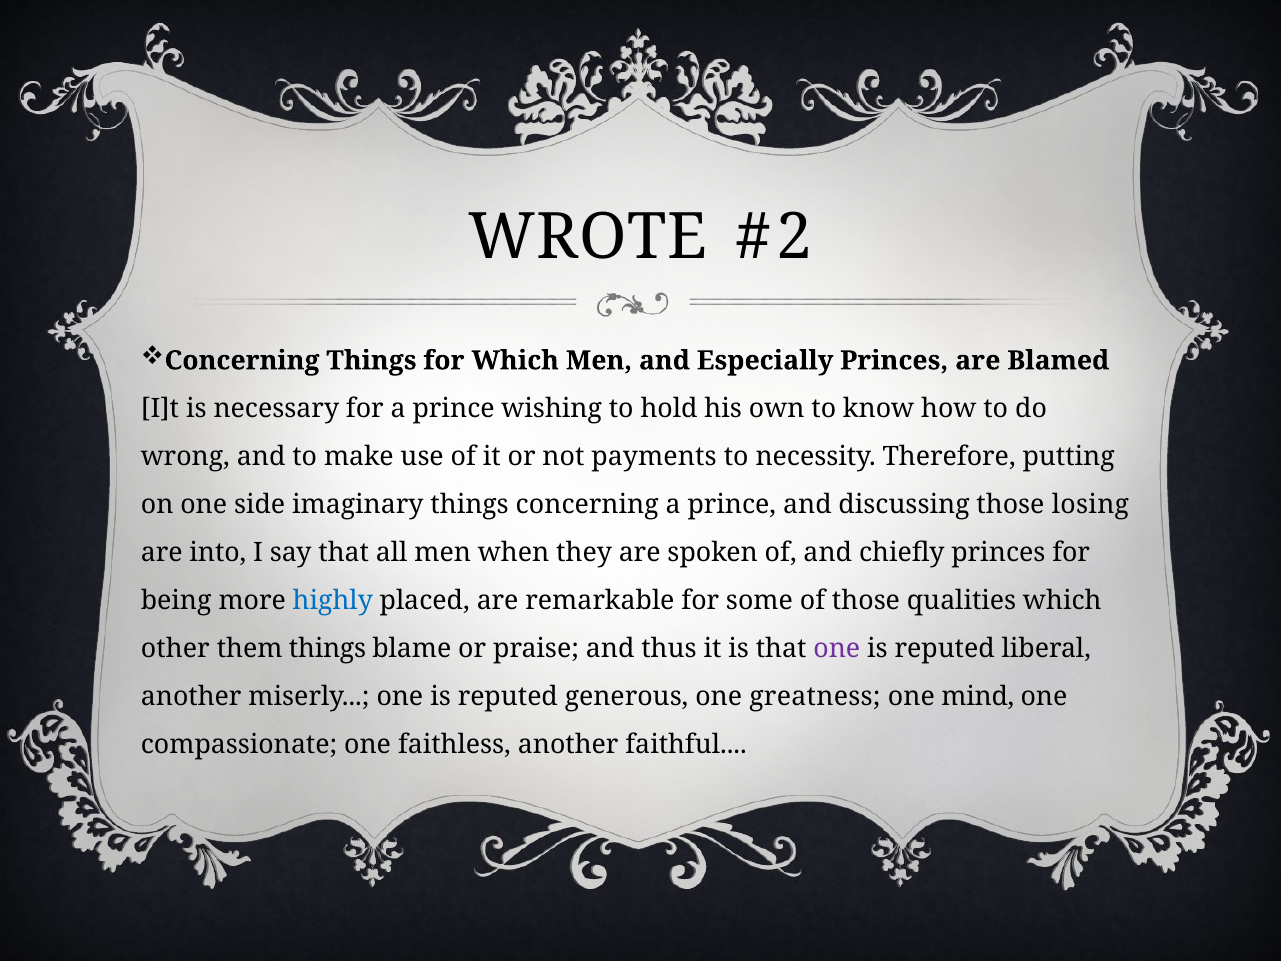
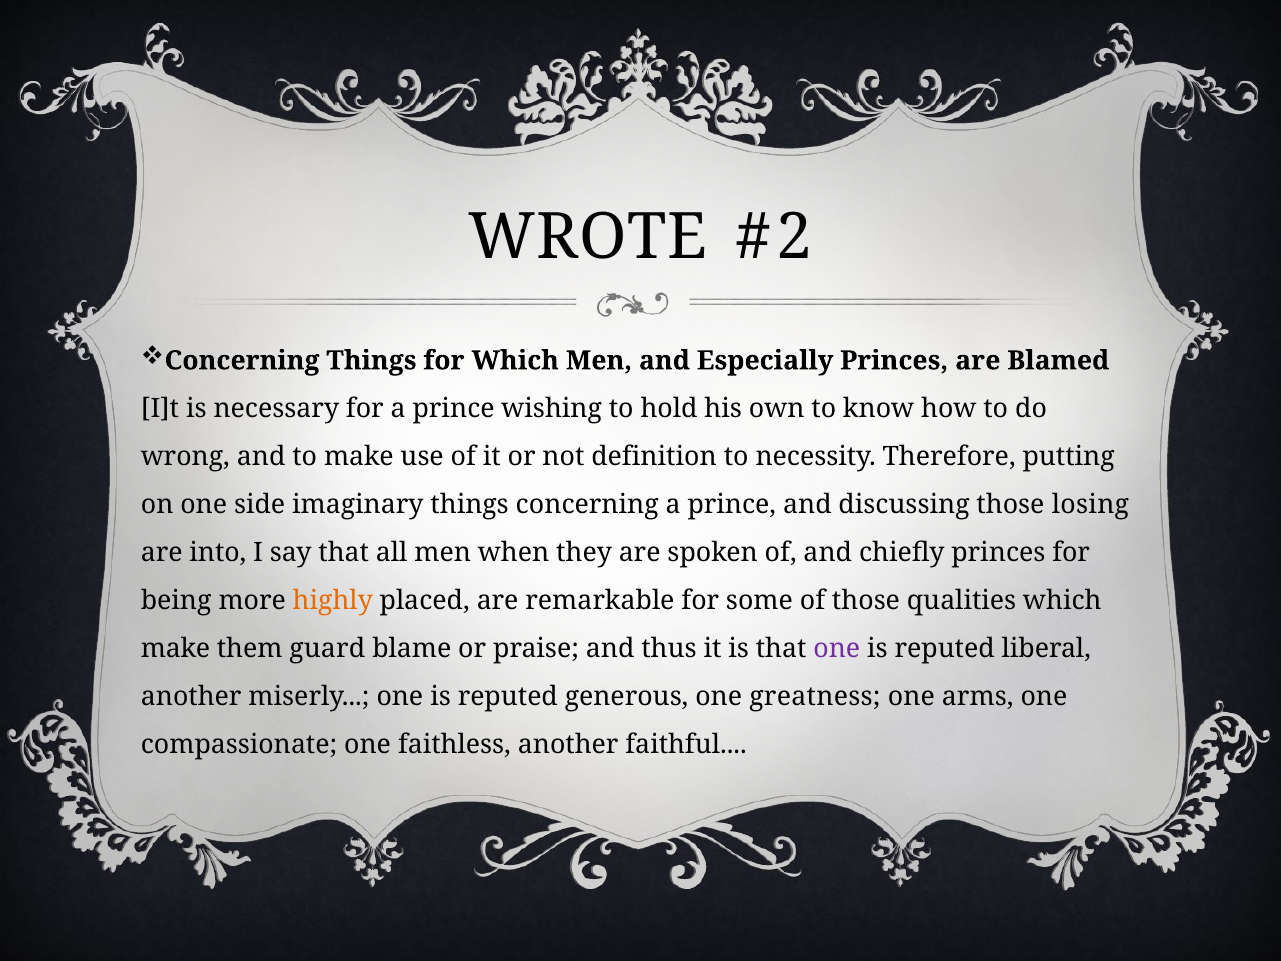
payments: payments -> definition
highly colour: blue -> orange
other at (175, 649): other -> make
them things: things -> guard
mind: mind -> arms
